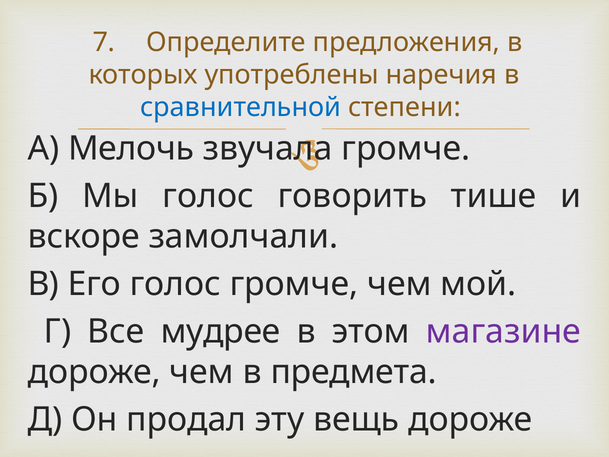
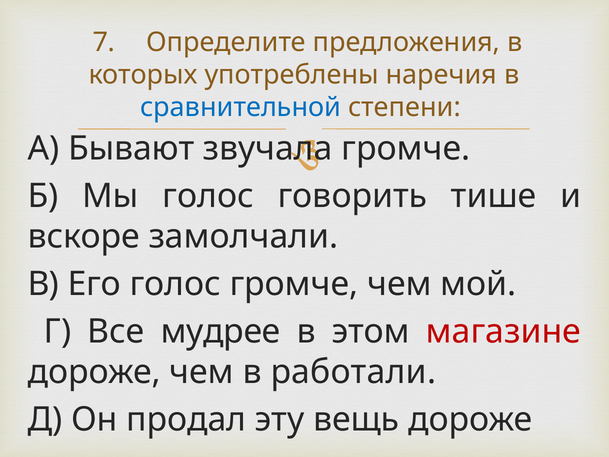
Мелочь: Мелочь -> Бывают
магазине colour: purple -> red
предмета: предмета -> работали
